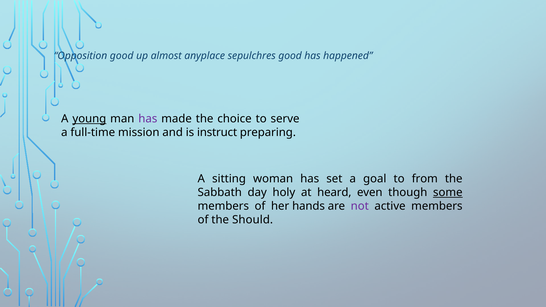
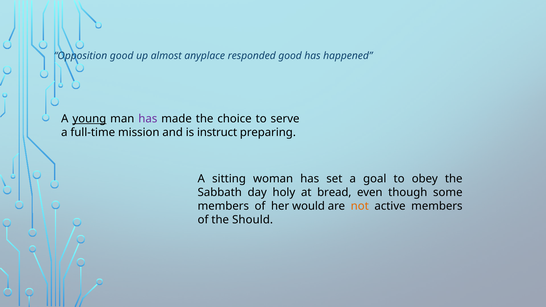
sepulchres: sepulchres -> responded
from: from -> obey
heard: heard -> bread
some underline: present -> none
hands: hands -> would
not colour: purple -> orange
